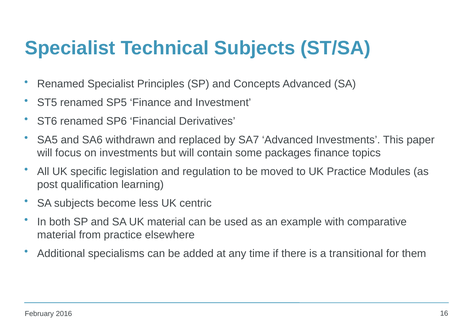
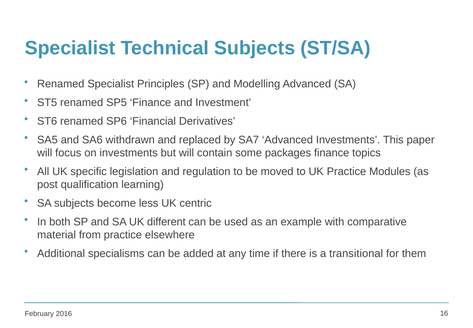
Concepts: Concepts -> Modelling
UK material: material -> different
